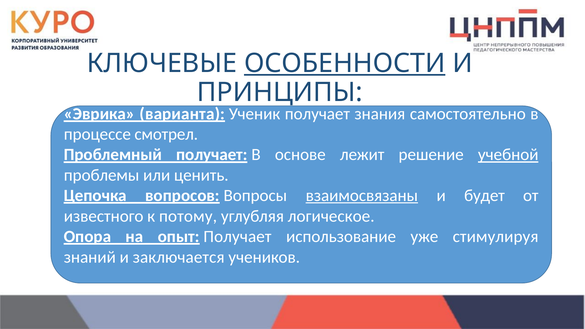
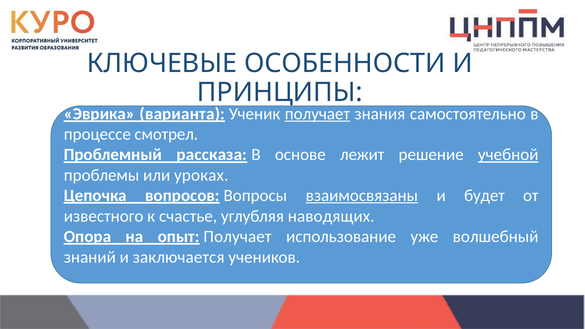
ОСОБЕННОСТИ underline: present -> none
получает at (317, 114) underline: none -> present
Проблемный получает: получает -> рассказа
ценить: ценить -> уроках
потому: потому -> счастье
логическое: логическое -> наводящих
стимулируя: стимулируя -> волшебный
